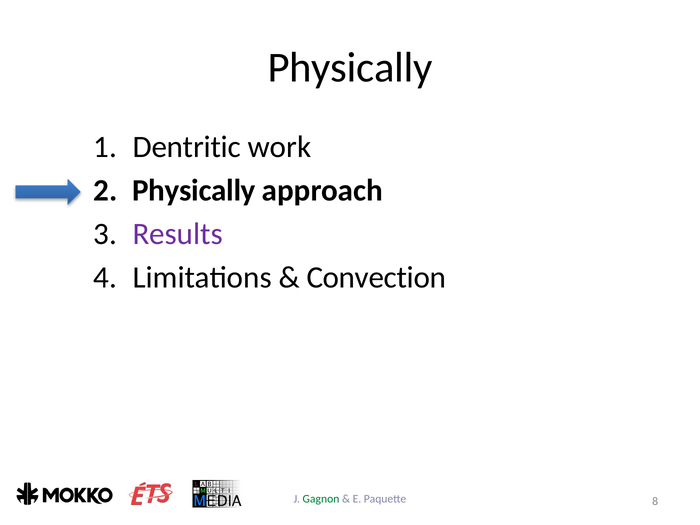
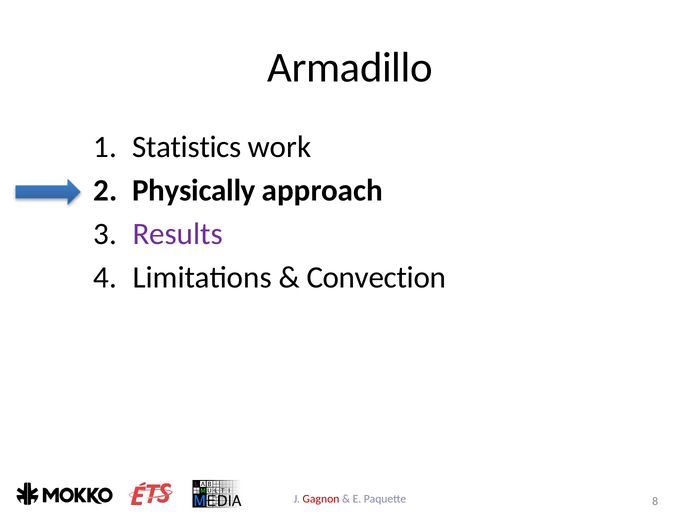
Physically at (350, 68): Physically -> Armadillo
Dentritic: Dentritic -> Statistics
Gagnon colour: green -> red
